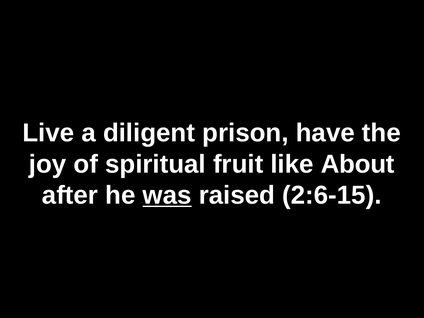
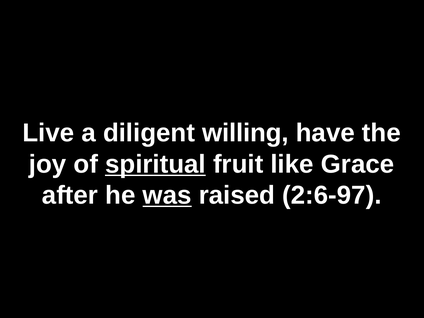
prison: prison -> willing
spiritual underline: none -> present
About: About -> Grace
2:6-15: 2:6-15 -> 2:6-97
